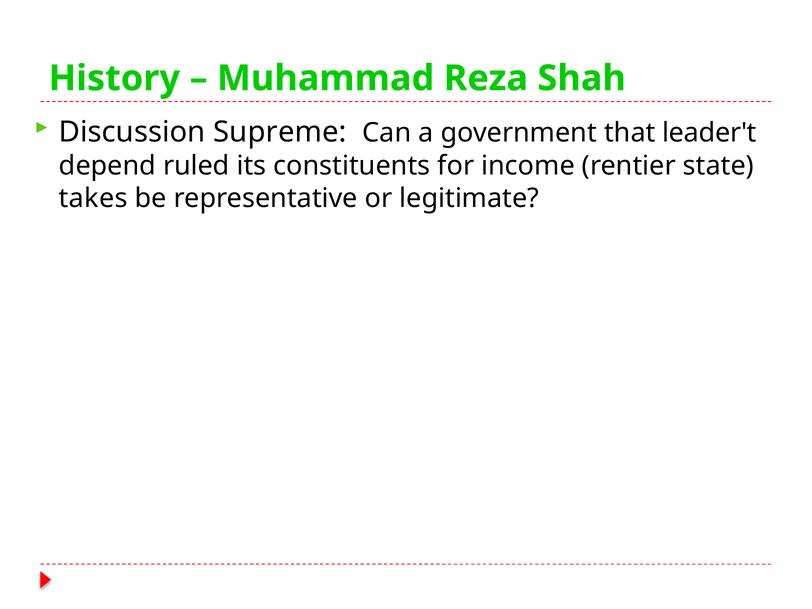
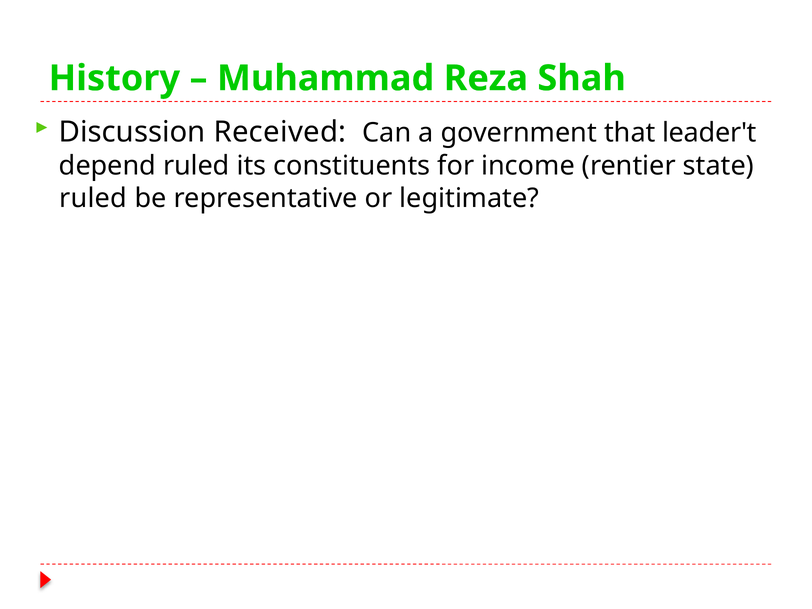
Supreme: Supreme -> Received
takes at (93, 198): takes -> ruled
